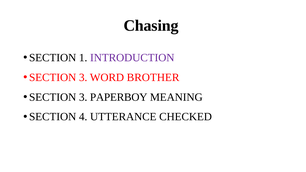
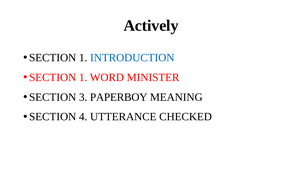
Chasing: Chasing -> Actively
INTRODUCTION colour: purple -> blue
3 at (83, 77): 3 -> 1
BROTHER: BROTHER -> MINISTER
